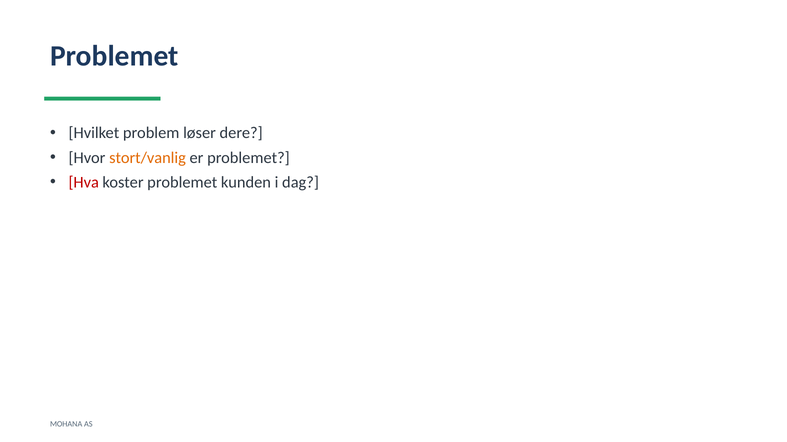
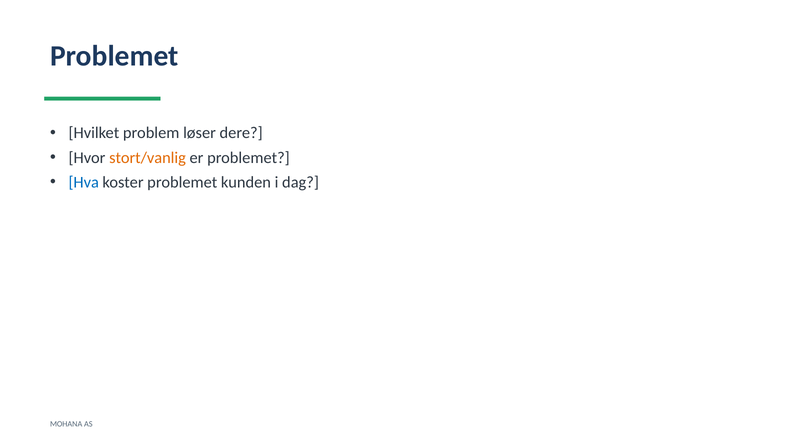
Hva colour: red -> blue
